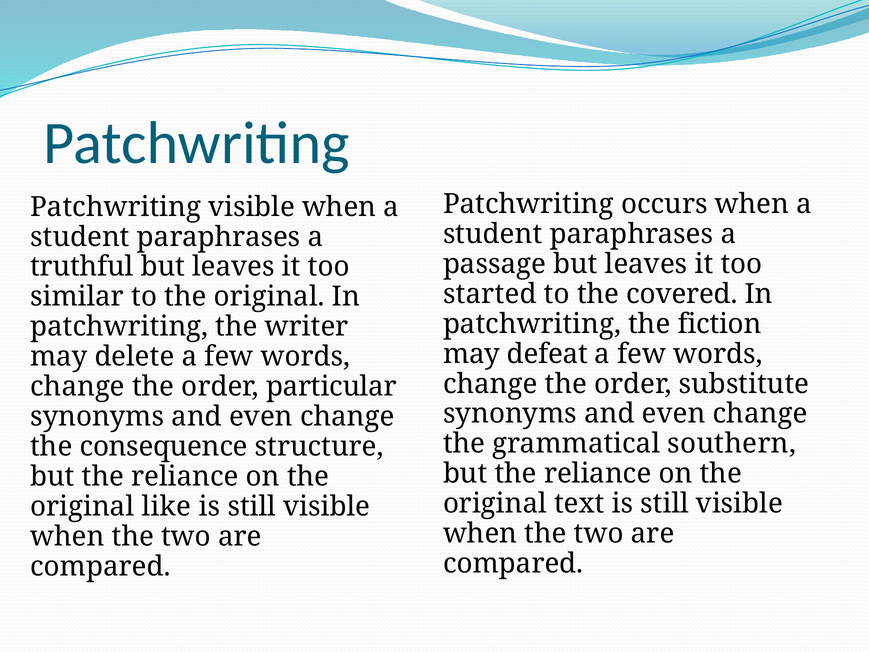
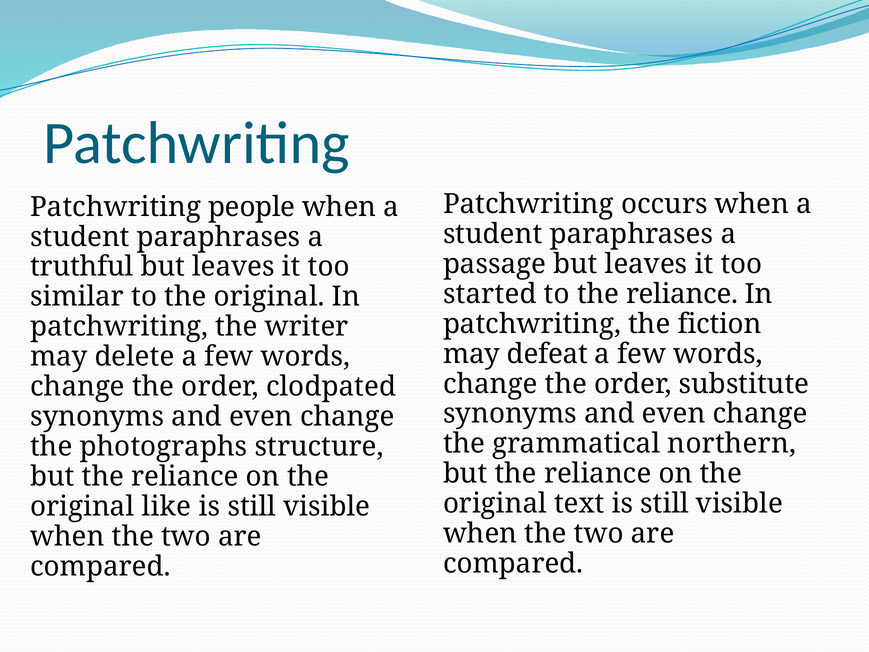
Patchwriting visible: visible -> people
to the covered: covered -> reliance
particular: particular -> clodpated
southern: southern -> northern
consequence: consequence -> photographs
